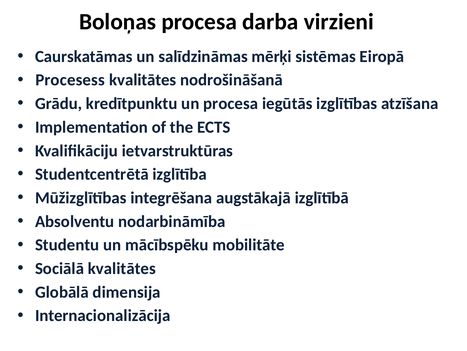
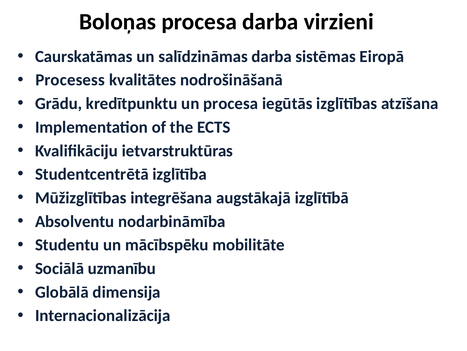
salīdzināmas mērķi: mērķi -> darba
Sociālā kvalitātes: kvalitātes -> uzmanību
